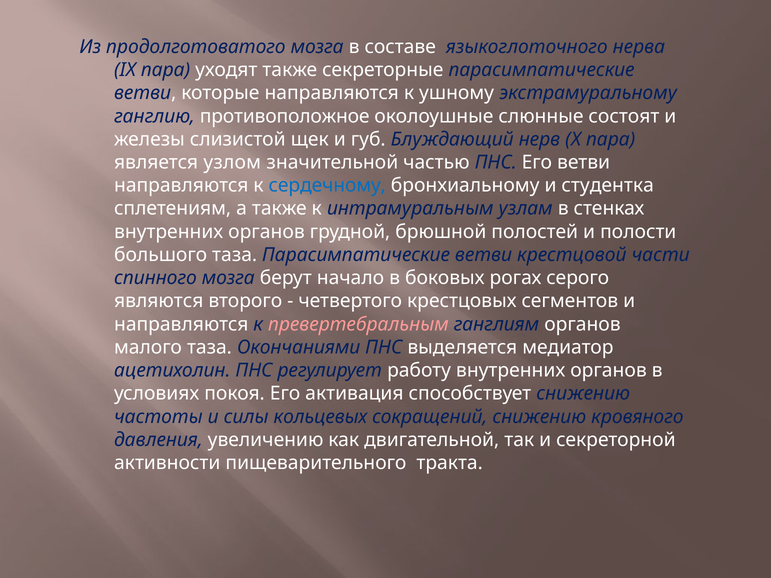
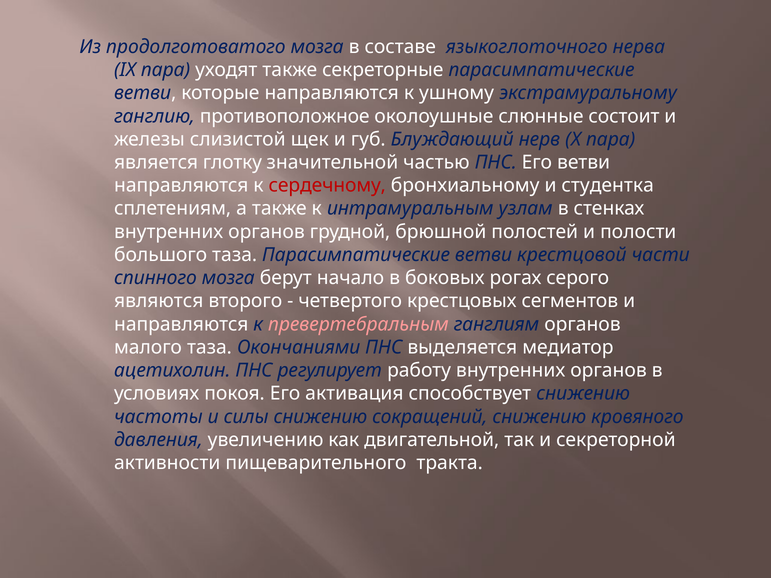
состоят: состоят -> состоит
узлом: узлом -> глотку
сердечному colour: blue -> red
силы кольцевых: кольцевых -> снижению
